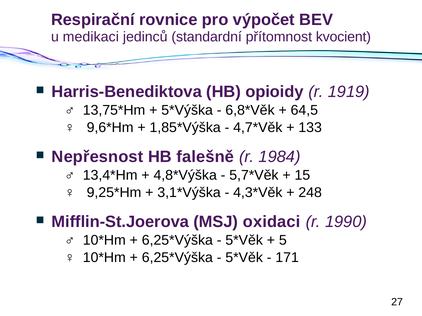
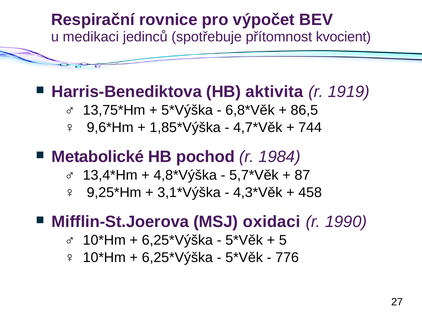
standardní: standardní -> spotřebuje
opioidy: opioidy -> aktivita
64,5: 64,5 -> 86,5
133: 133 -> 744
Nepřesnost: Nepřesnost -> Metabolické
falešně: falešně -> pochod
15: 15 -> 87
248: 248 -> 458
171: 171 -> 776
